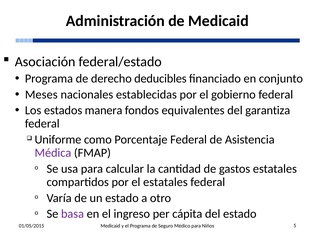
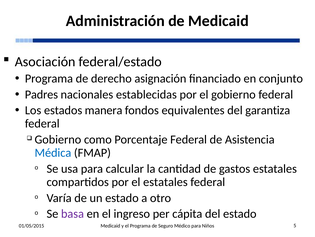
deducibles: deducibles -> asignación
Meses: Meses -> Padres
Uniforme at (58, 139): Uniforme -> Gobierno
Médica colour: purple -> blue
